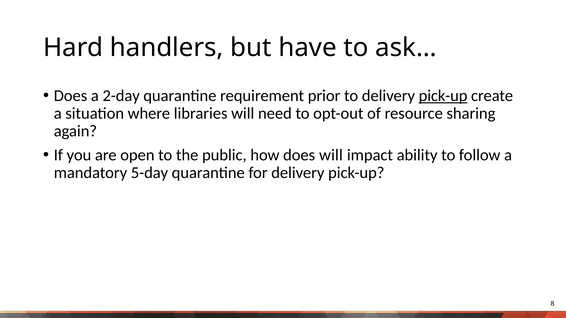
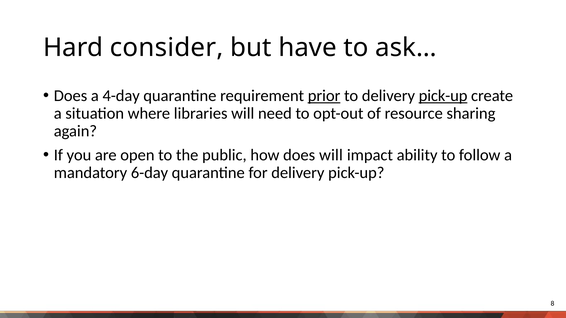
handlers: handlers -> consider
2-day: 2-day -> 4-day
prior underline: none -> present
5-day: 5-day -> 6-day
